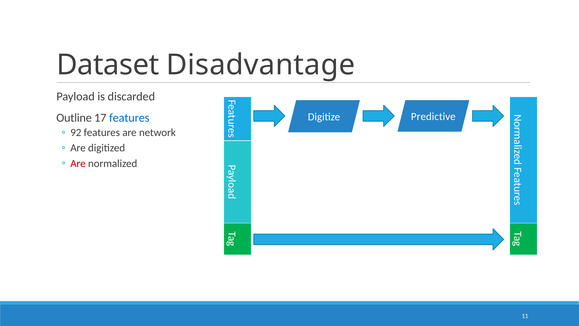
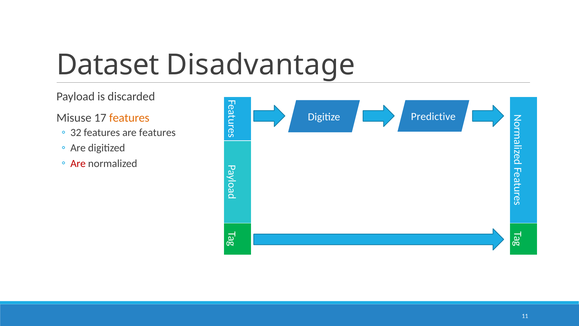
Outline: Outline -> Misuse
features at (129, 118) colour: blue -> orange
92: 92 -> 32
are network: network -> features
